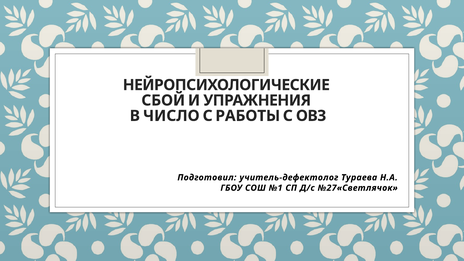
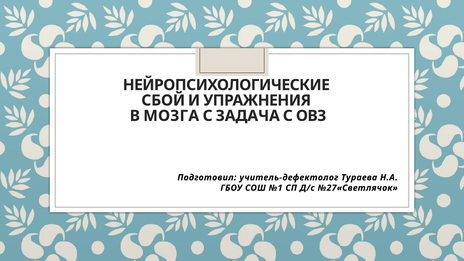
ЧИСЛО: ЧИСЛО -> МОЗГА
РАБОТЫ: РАБОТЫ -> ЗАДАЧА
